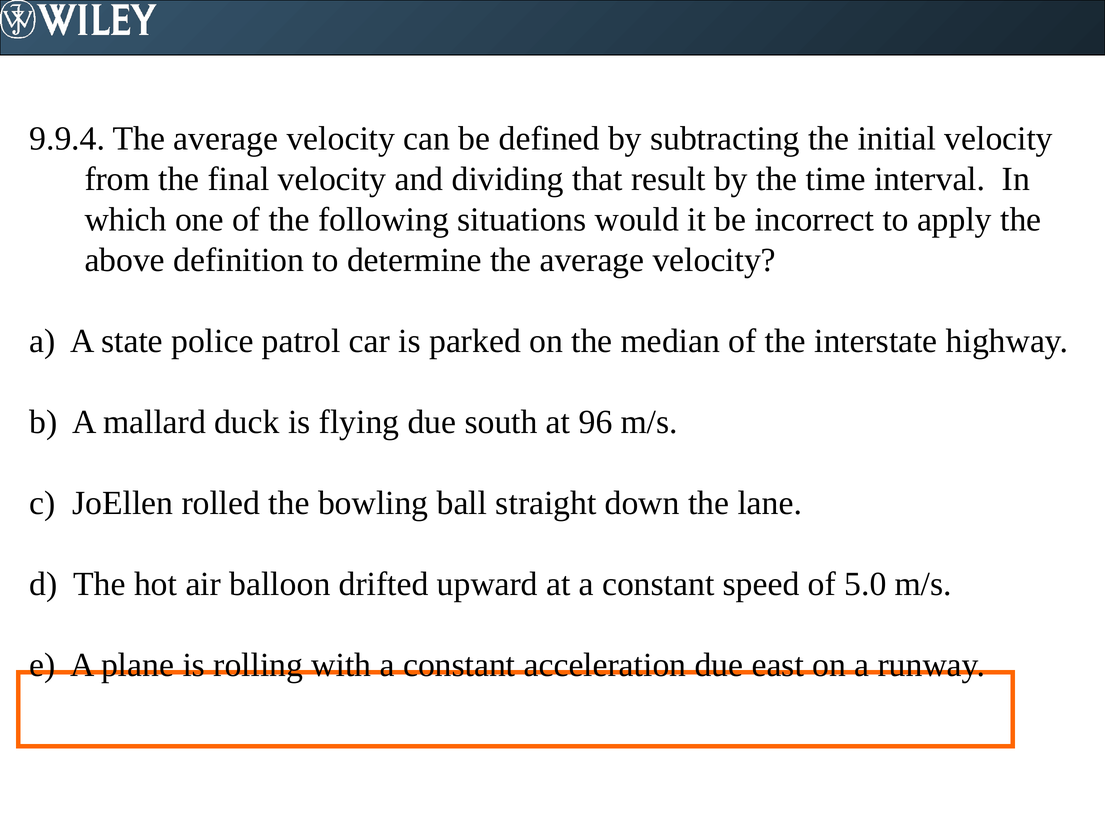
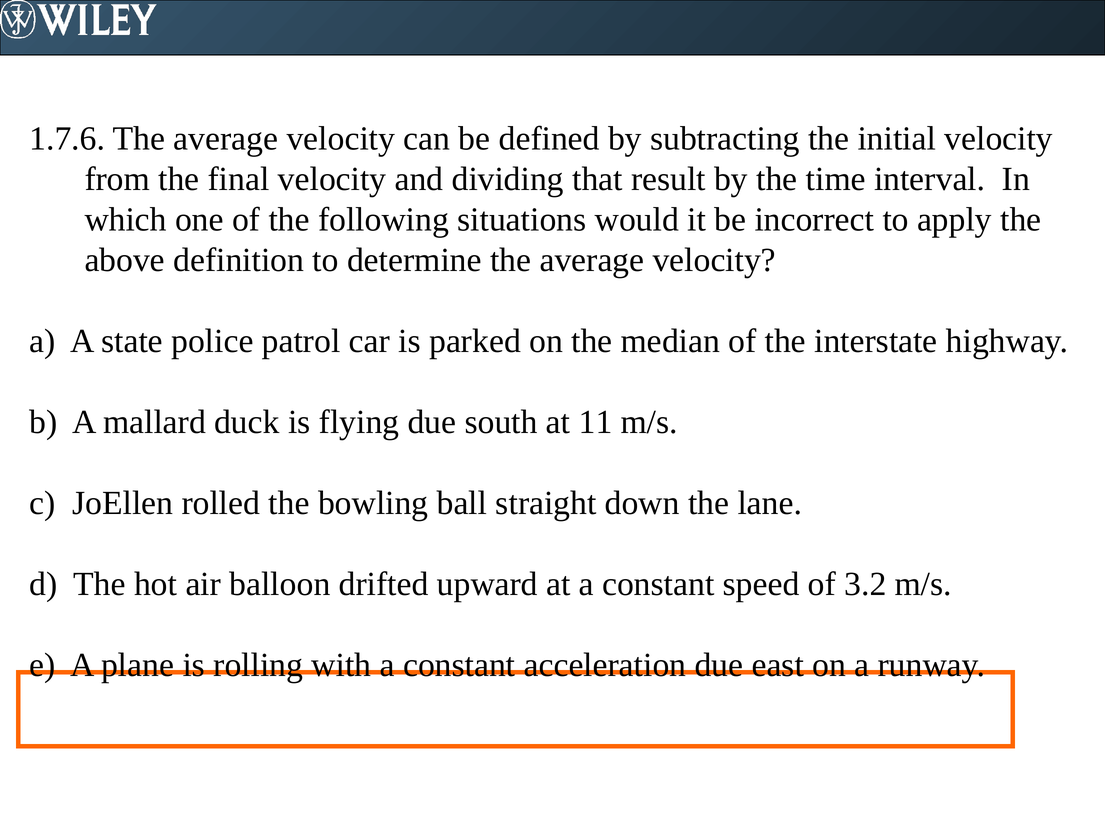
9.9.4: 9.9.4 -> 1.7.6
96: 96 -> 11
5.0: 5.0 -> 3.2
